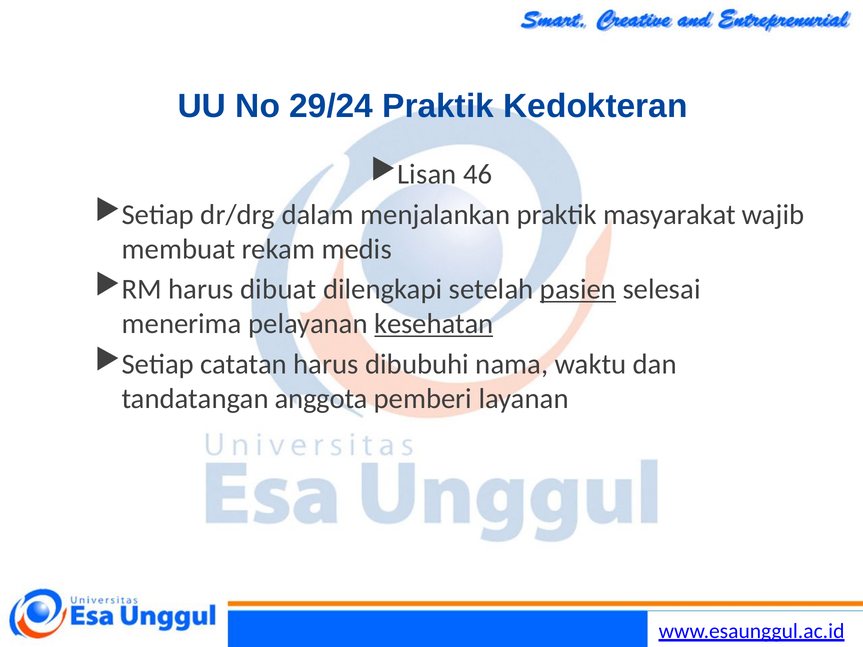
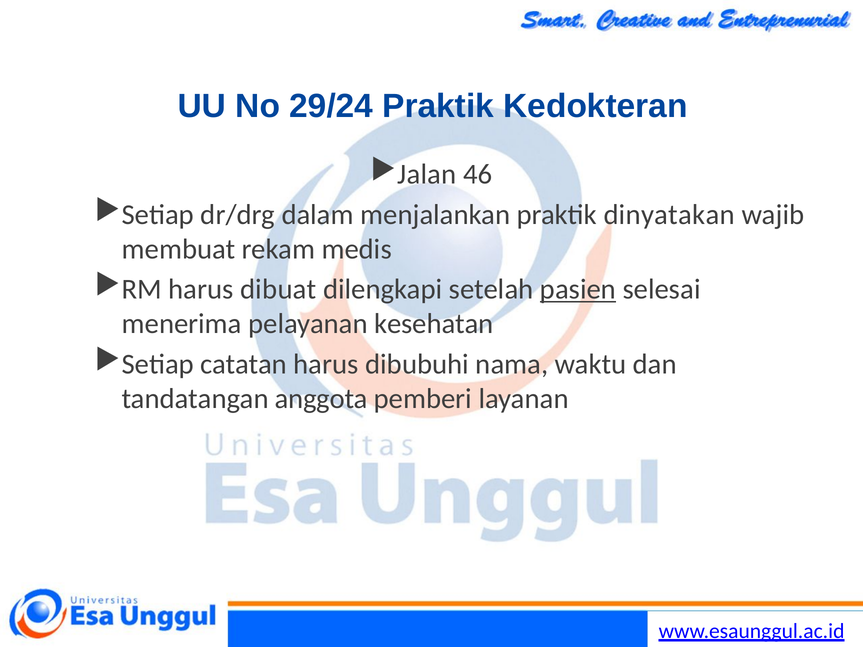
Lisan: Lisan -> Jalan
masyarakat: masyarakat -> dinyatakan
kesehatan underline: present -> none
